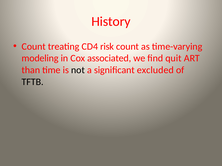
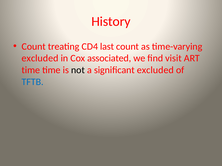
risk: risk -> last
modeling at (40, 58): modeling -> excluded
quit: quit -> visit
than at (31, 70): than -> time
TFTB colour: black -> blue
